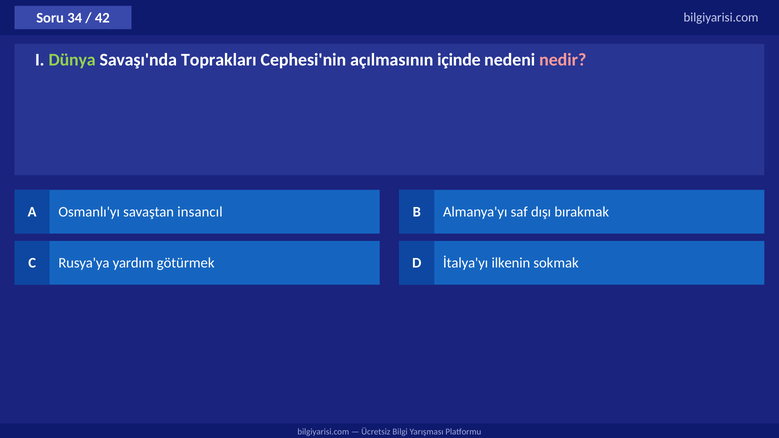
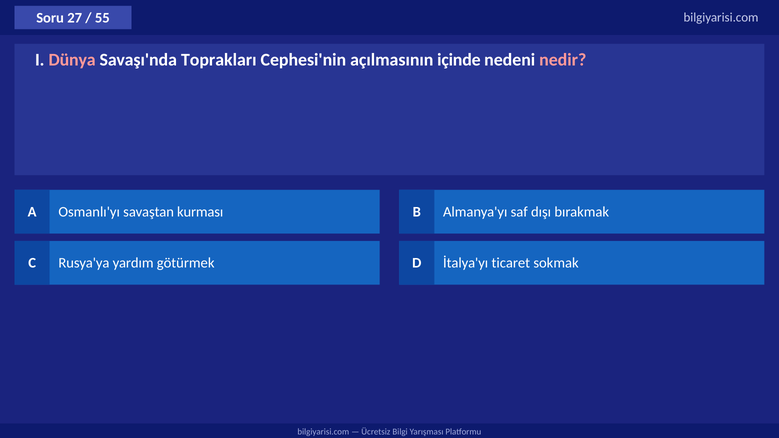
34: 34 -> 27
42: 42 -> 55
Dünya colour: light green -> pink
insancıl: insancıl -> kurması
ilkenin: ilkenin -> ticaret
